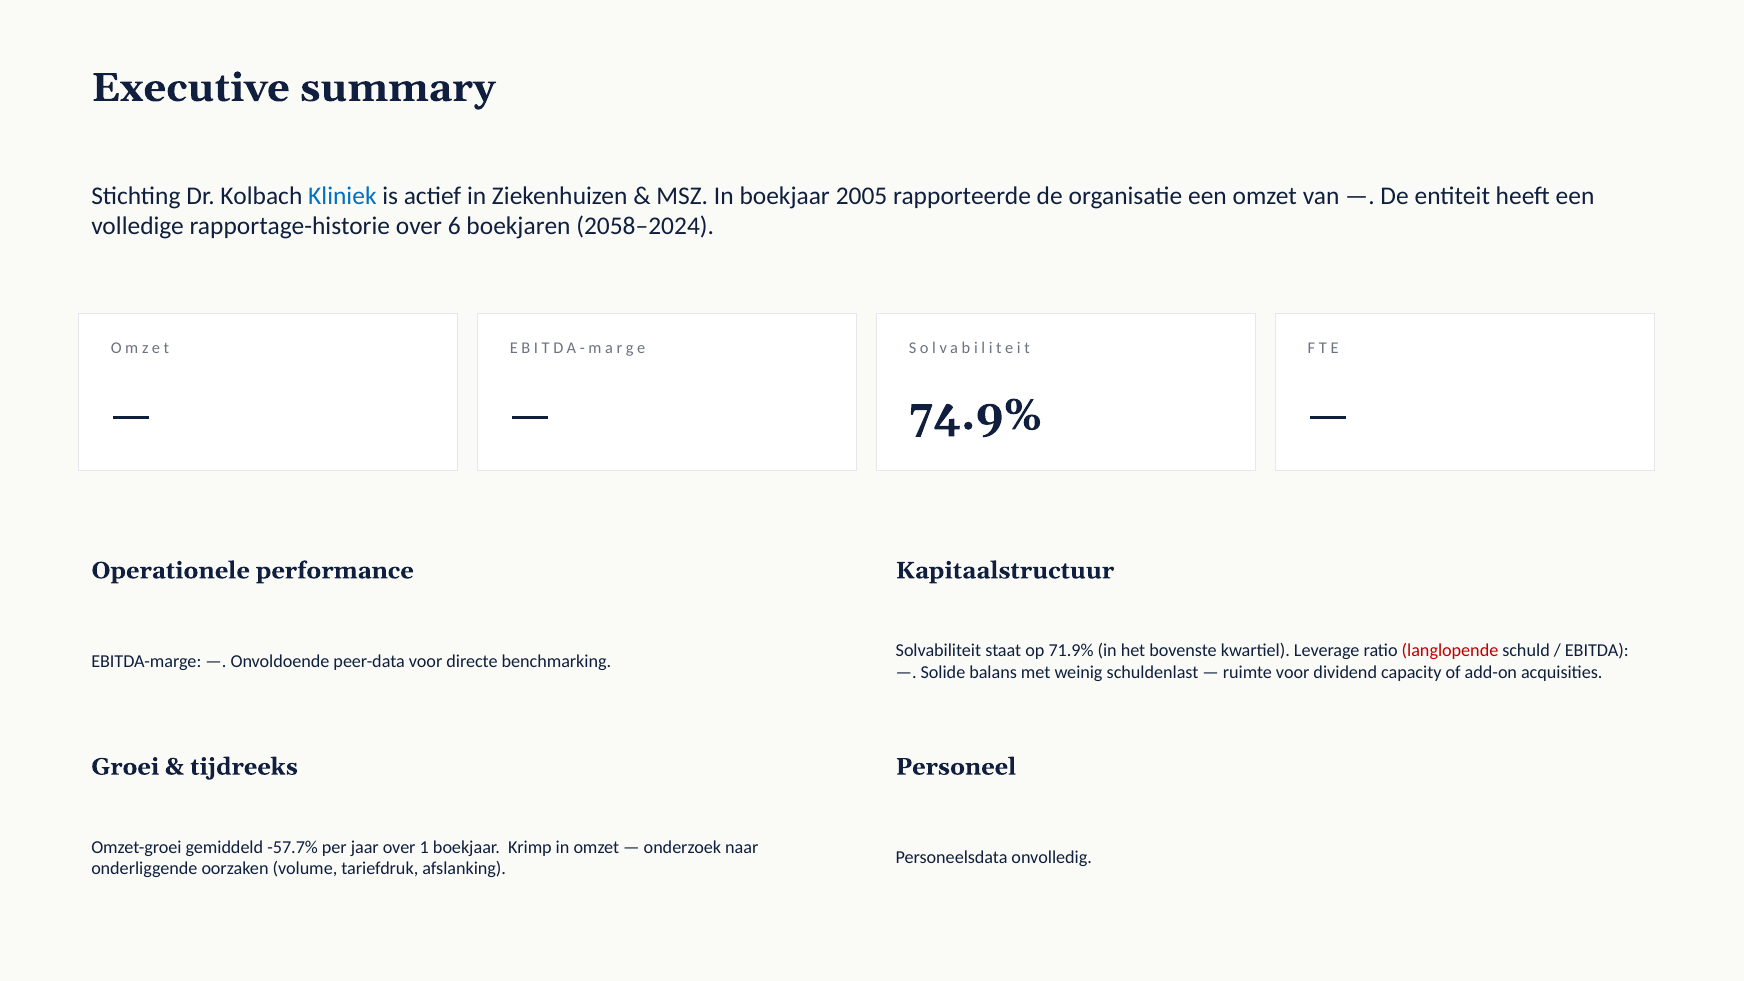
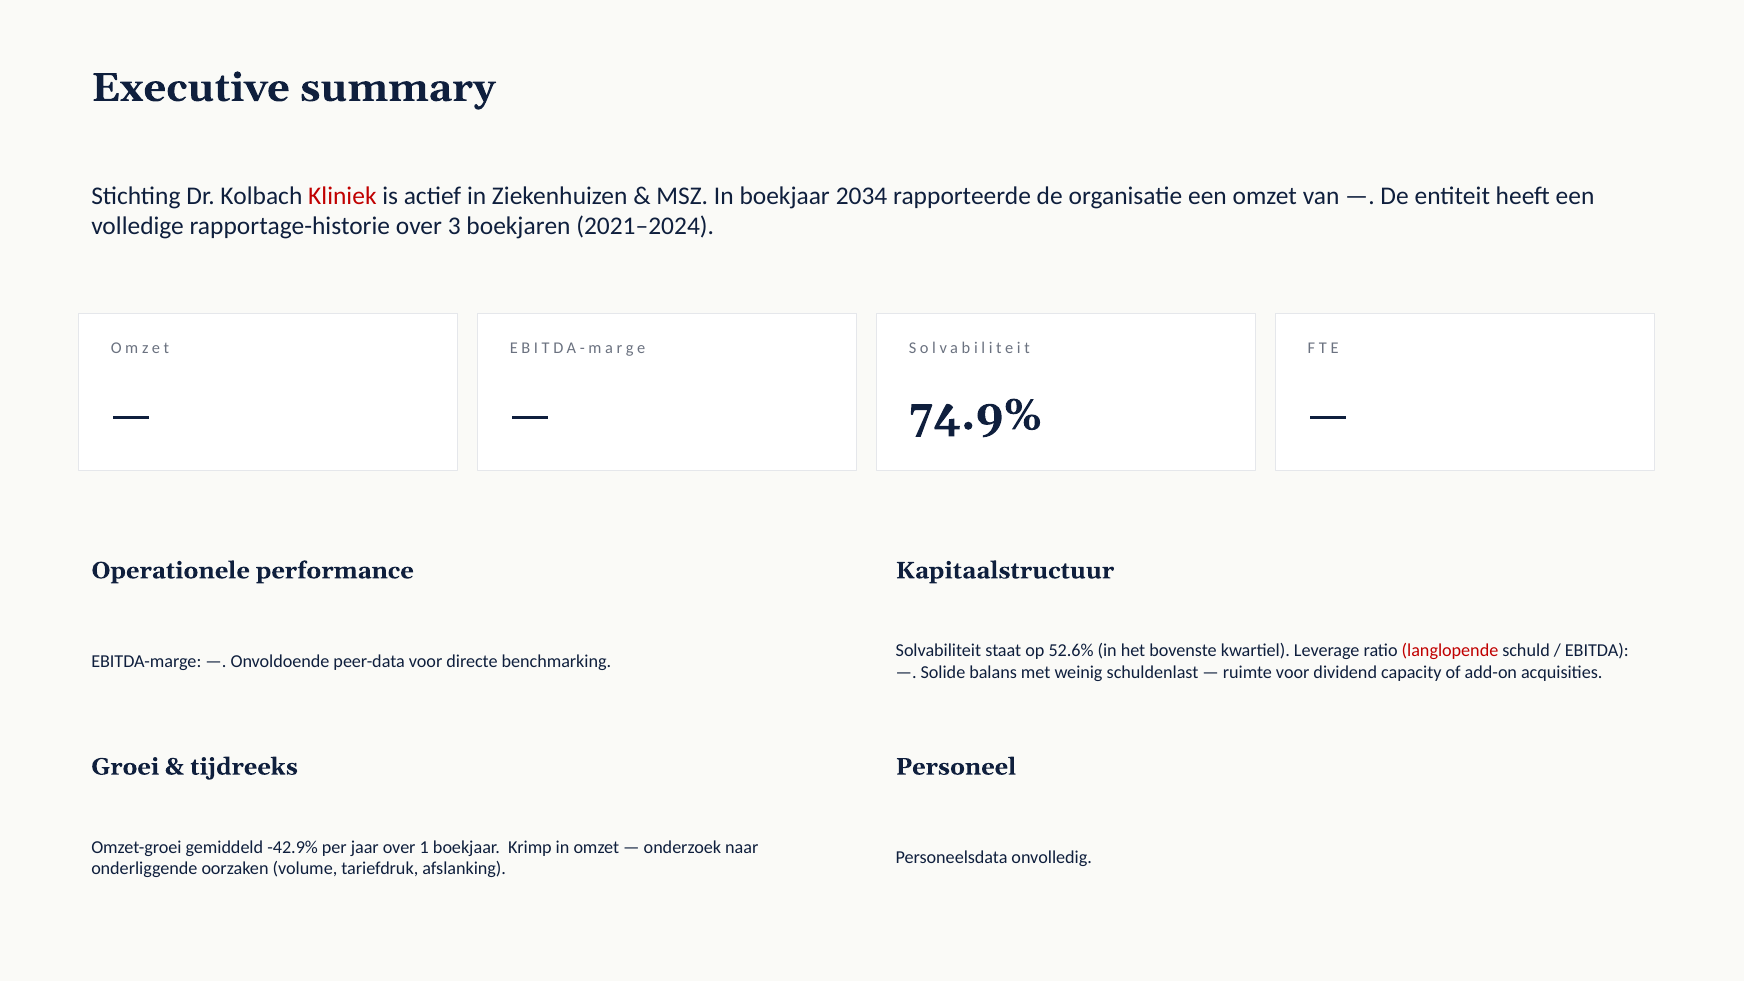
Kliniek colour: blue -> red
2005: 2005 -> 2034
6: 6 -> 3
2058–2024: 2058–2024 -> 2021–2024
71.9%: 71.9% -> 52.6%
-57.7%: -57.7% -> -42.9%
